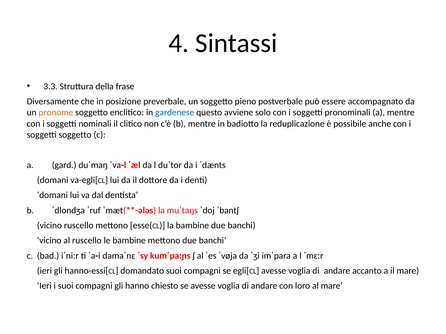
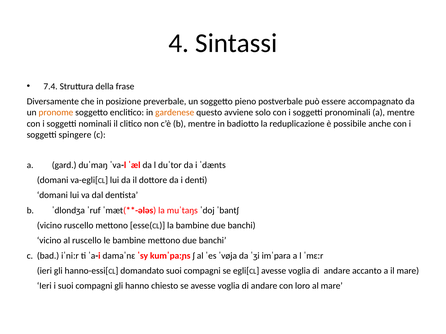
3.3: 3.3 -> 7.4
gardenese colour: blue -> orange
soggetti soggetto: soggetto -> spingere
